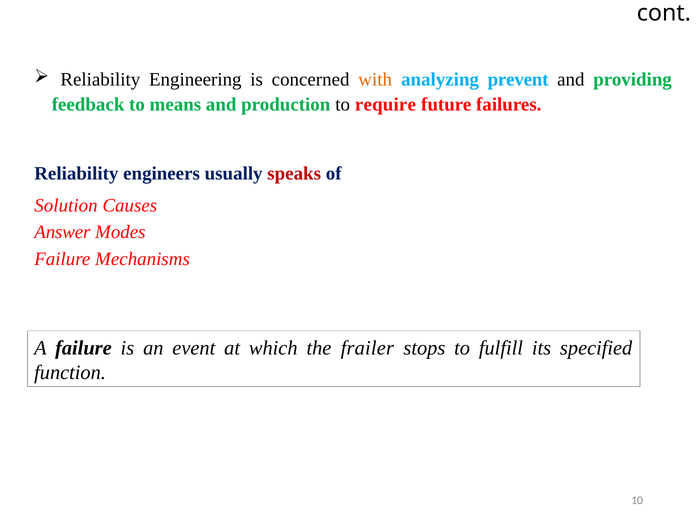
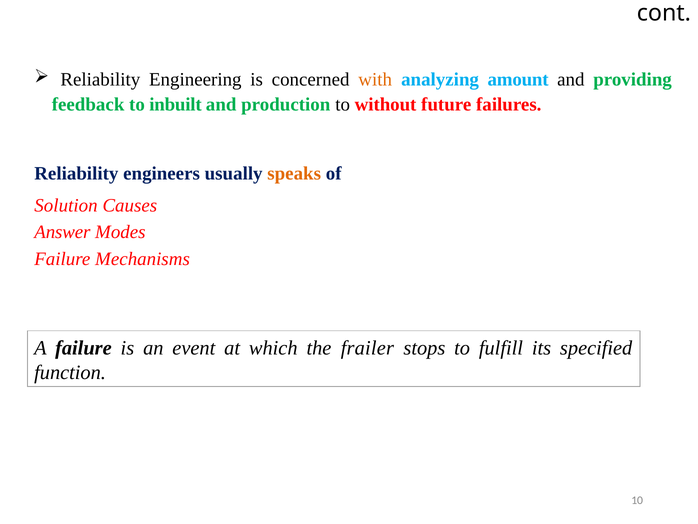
prevent: prevent -> amount
means: means -> inbuilt
require: require -> without
speaks colour: red -> orange
